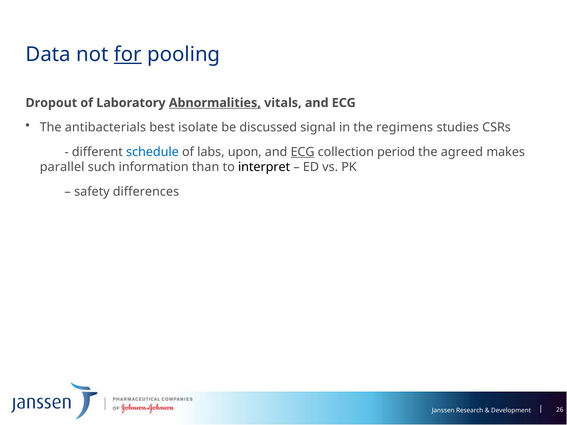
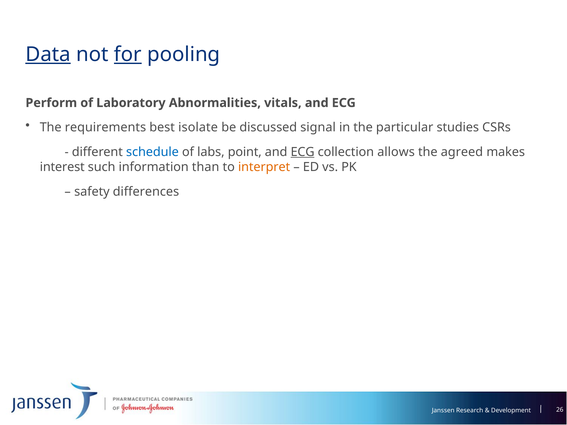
Data underline: none -> present
Dropout: Dropout -> Perform
Abnormalities underline: present -> none
antibacterials: antibacterials -> requirements
regimens: regimens -> particular
upon: upon -> point
period: period -> allows
parallel: parallel -> interest
interpret colour: black -> orange
